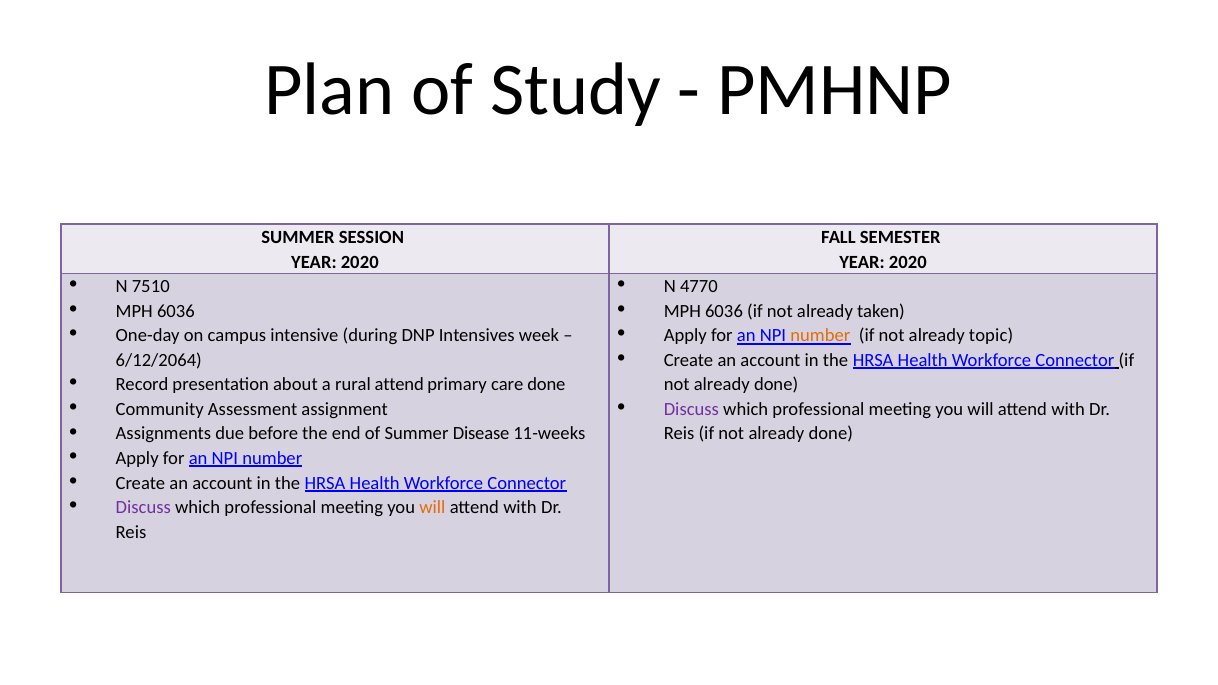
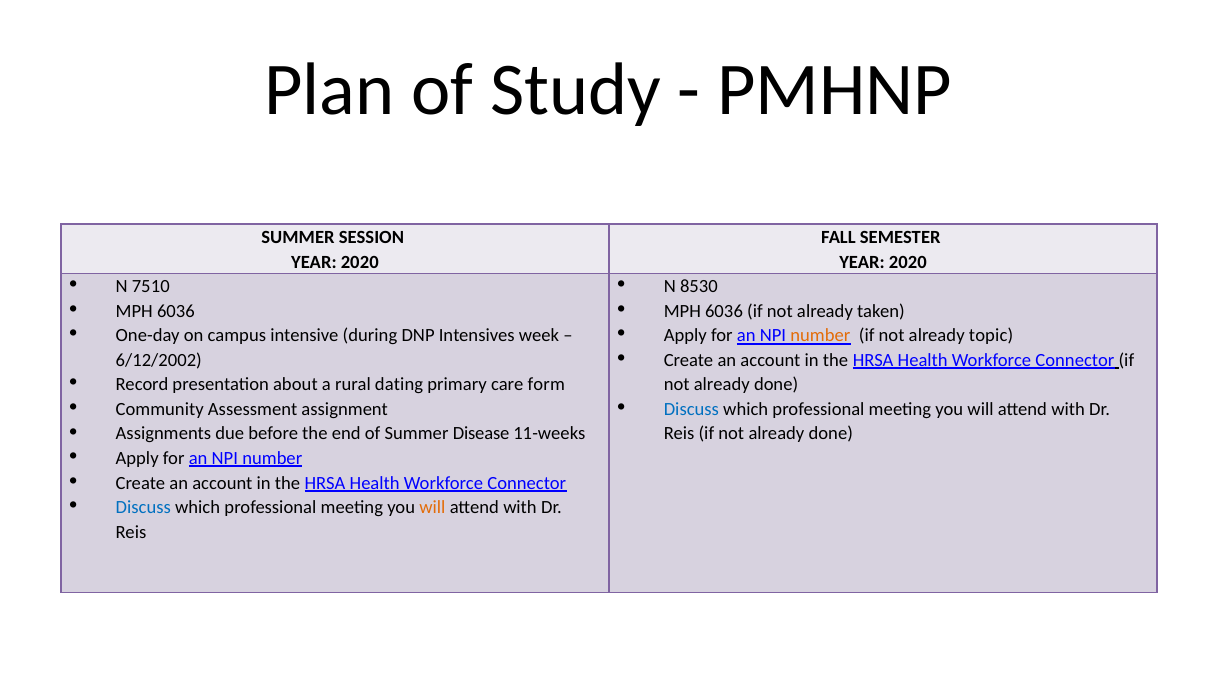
4770: 4770 -> 8530
6/12/2064: 6/12/2064 -> 6/12/2002
rural attend: attend -> dating
care done: done -> form
Discuss at (691, 409) colour: purple -> blue
Discuss at (143, 508) colour: purple -> blue
